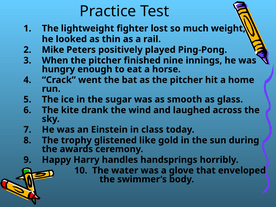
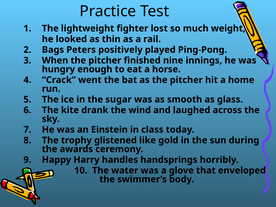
Mike: Mike -> Bags
